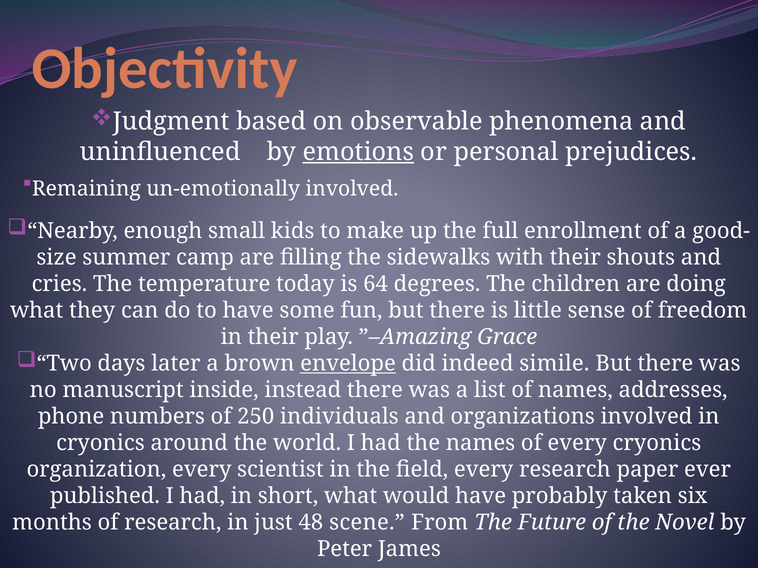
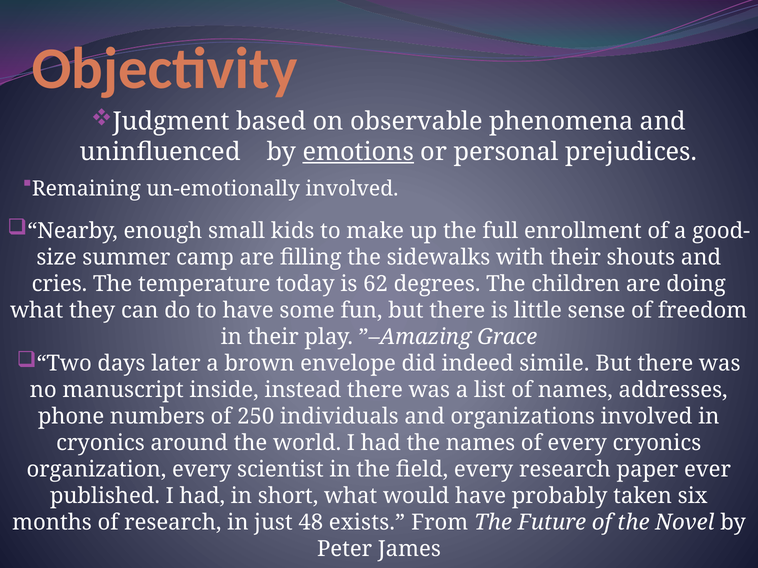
64: 64 -> 62
envelope underline: present -> none
scene: scene -> exists
